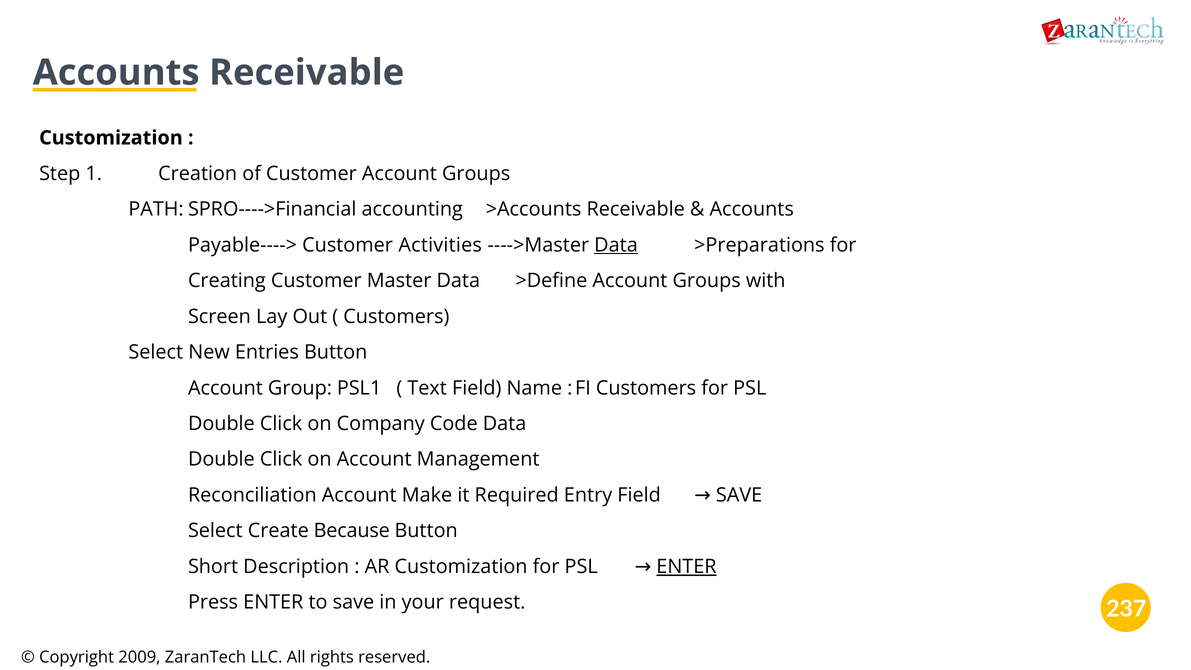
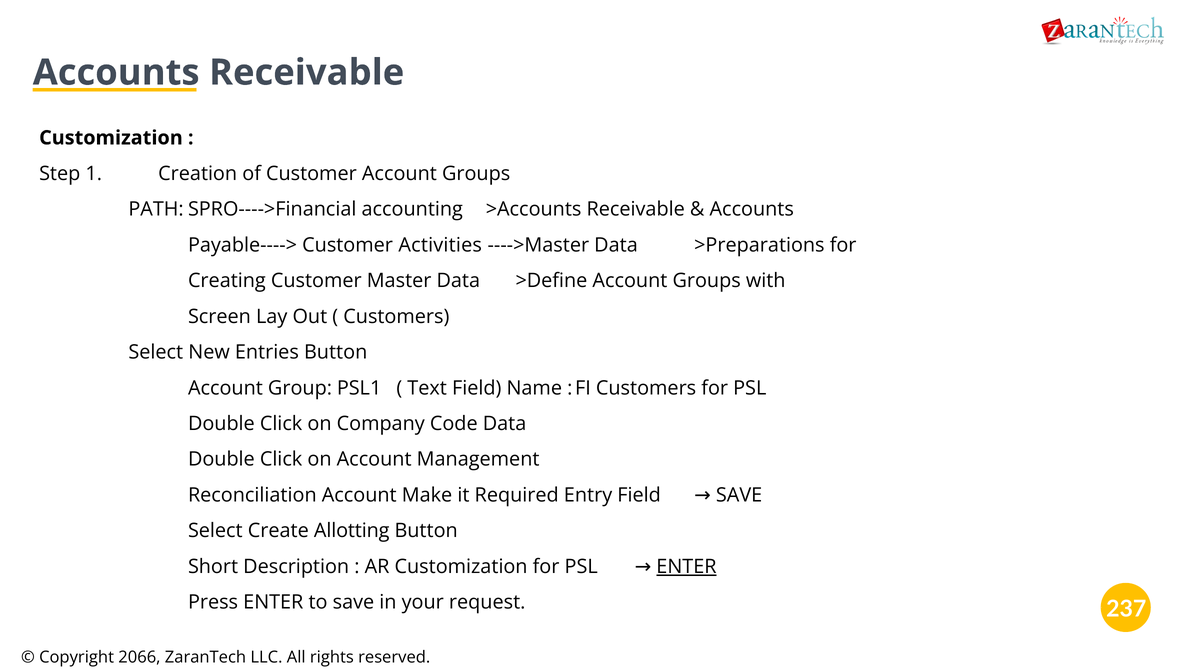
Data at (616, 245) underline: present -> none
Because: Because -> Allotting
2009: 2009 -> 2066
